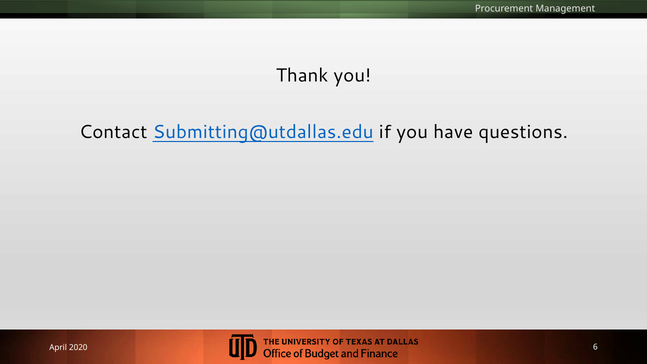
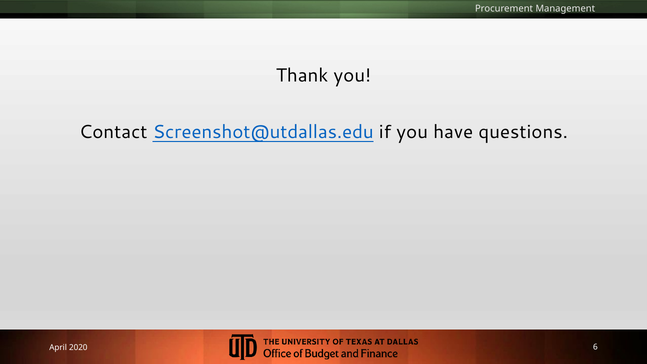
Submitting@utdallas.edu: Submitting@utdallas.edu -> Screenshot@utdallas.edu
